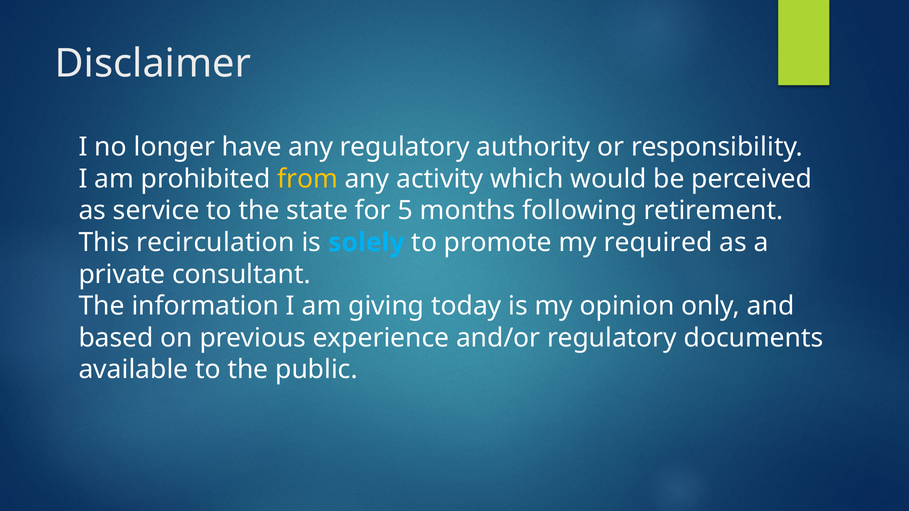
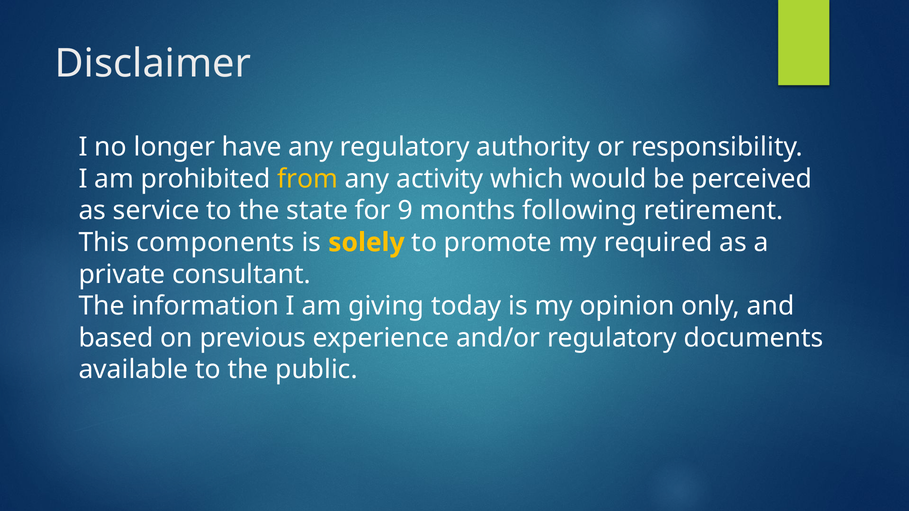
5: 5 -> 9
recirculation: recirculation -> components
solely colour: light blue -> yellow
